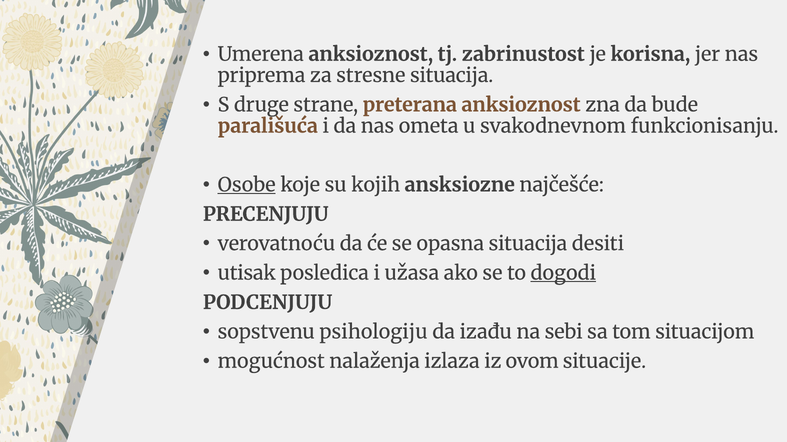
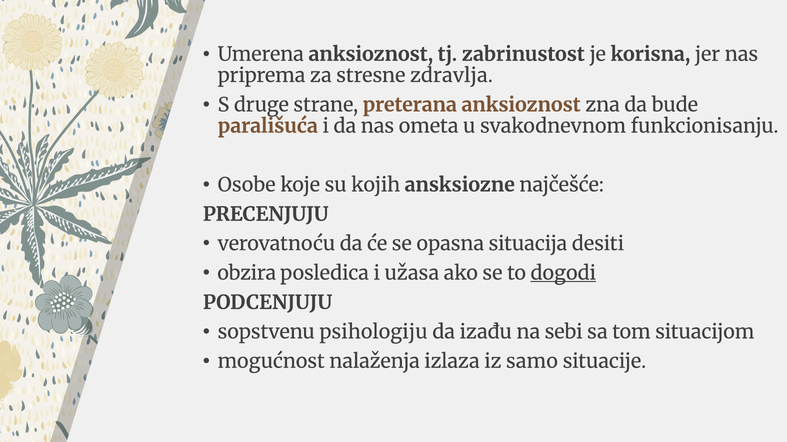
stresne situacija: situacija -> zdravlja
Osobe underline: present -> none
utisak: utisak -> obzira
ovom: ovom -> samo
